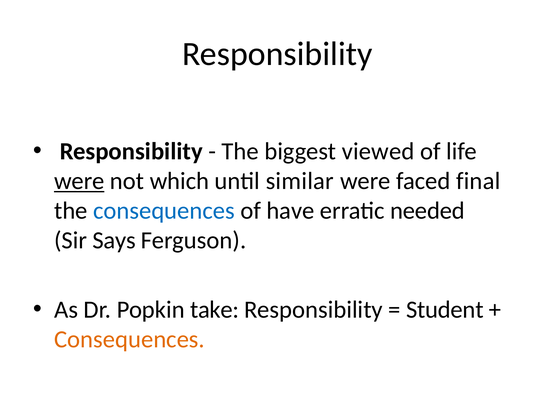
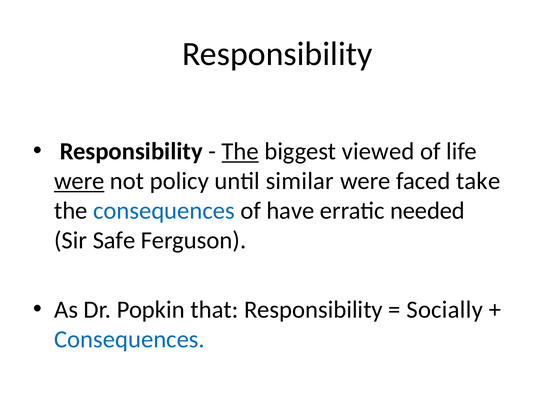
The at (240, 151) underline: none -> present
which: which -> policy
final: final -> take
Says: Says -> Safe
take: take -> that
Student: Student -> Socially
Consequences at (129, 339) colour: orange -> blue
